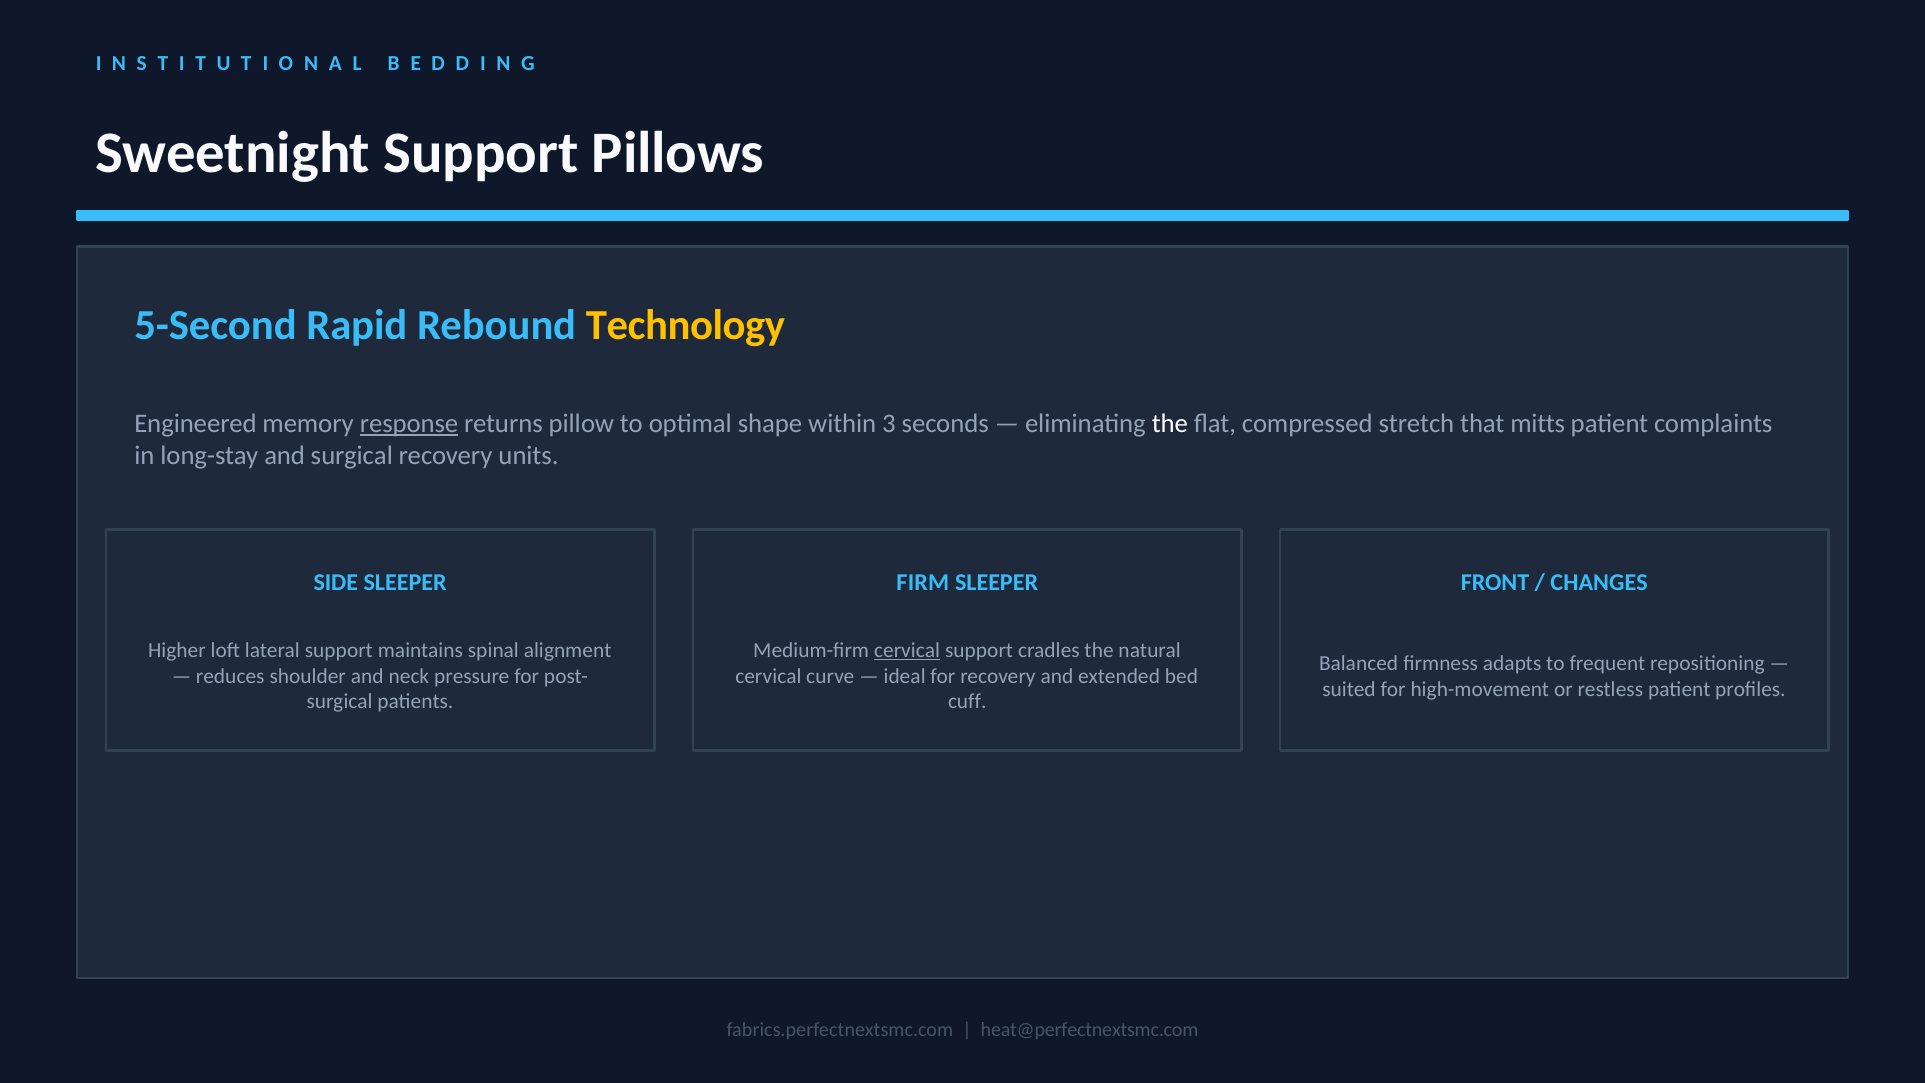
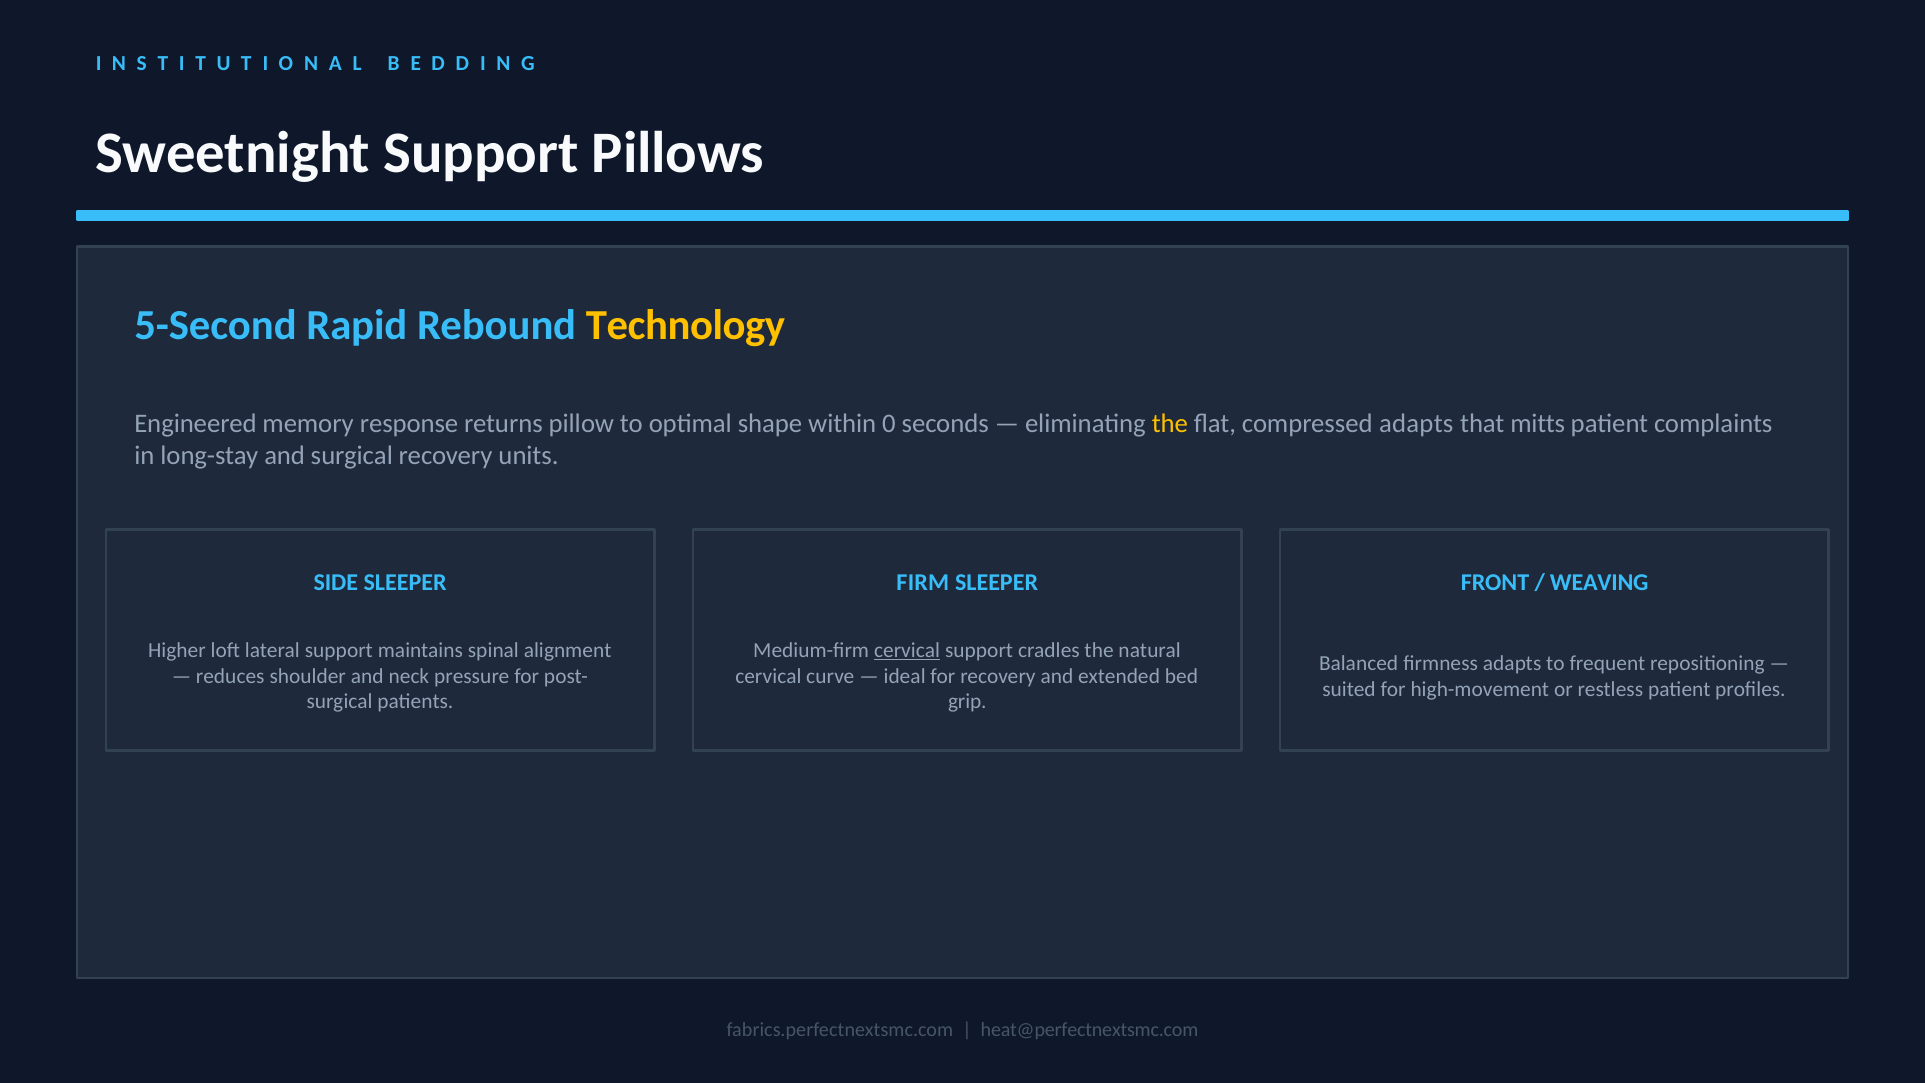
response underline: present -> none
3: 3 -> 0
the at (1170, 424) colour: white -> yellow
compressed stretch: stretch -> adapts
CHANGES: CHANGES -> WEAVING
cuff: cuff -> grip
